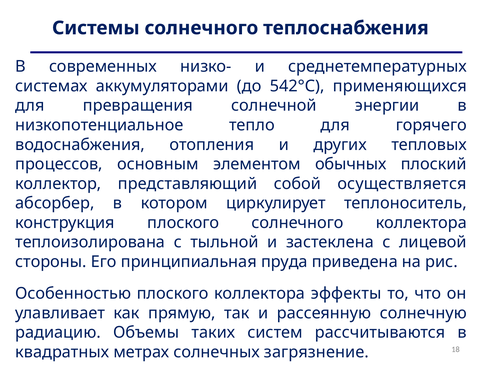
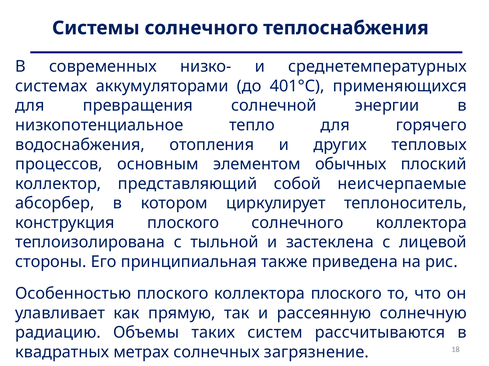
542°С: 542°С -> 401°С
осуществляется: осуществляется -> неисчерпаемые
пруда: пруда -> также
коллектора эффекты: эффекты -> плоского
